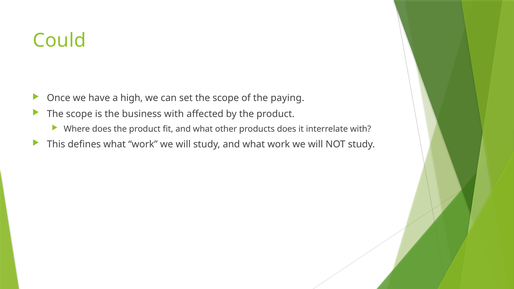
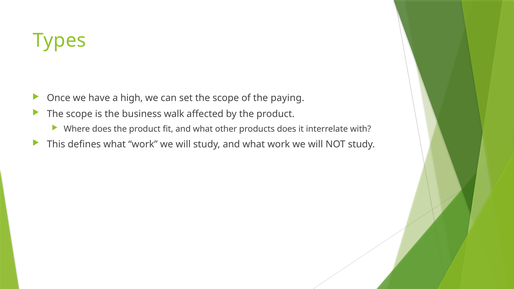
Could: Could -> Types
business with: with -> walk
